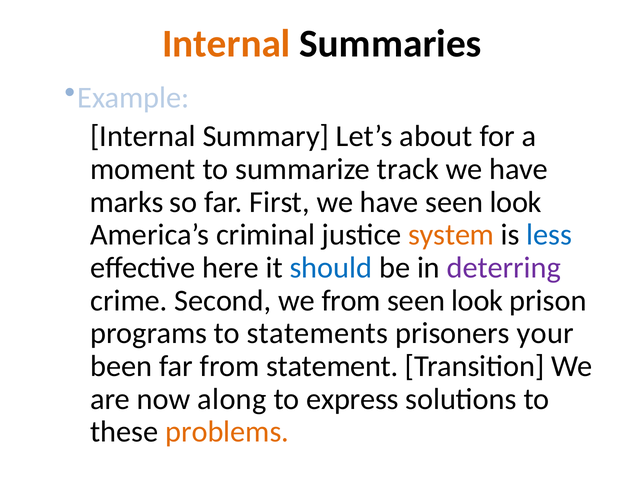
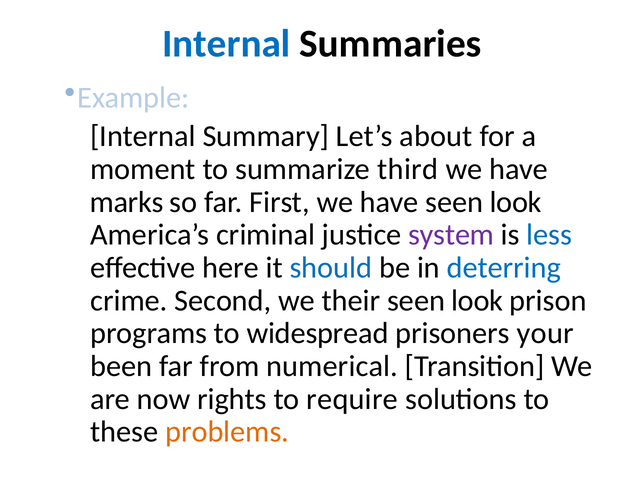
Internal at (226, 44) colour: orange -> blue
track: track -> third
system colour: orange -> purple
deterring colour: purple -> blue
we from: from -> their
statements: statements -> widespread
statement: statement -> numerical
along: along -> rights
express: express -> require
